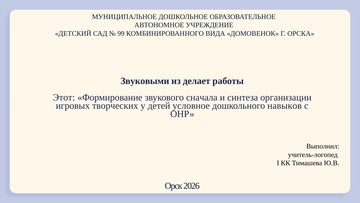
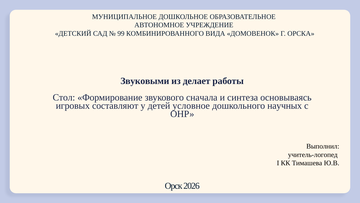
Этот: Этот -> Стол
организации: организации -> основываясь
творческих: творческих -> составляют
навыков: навыков -> научных
